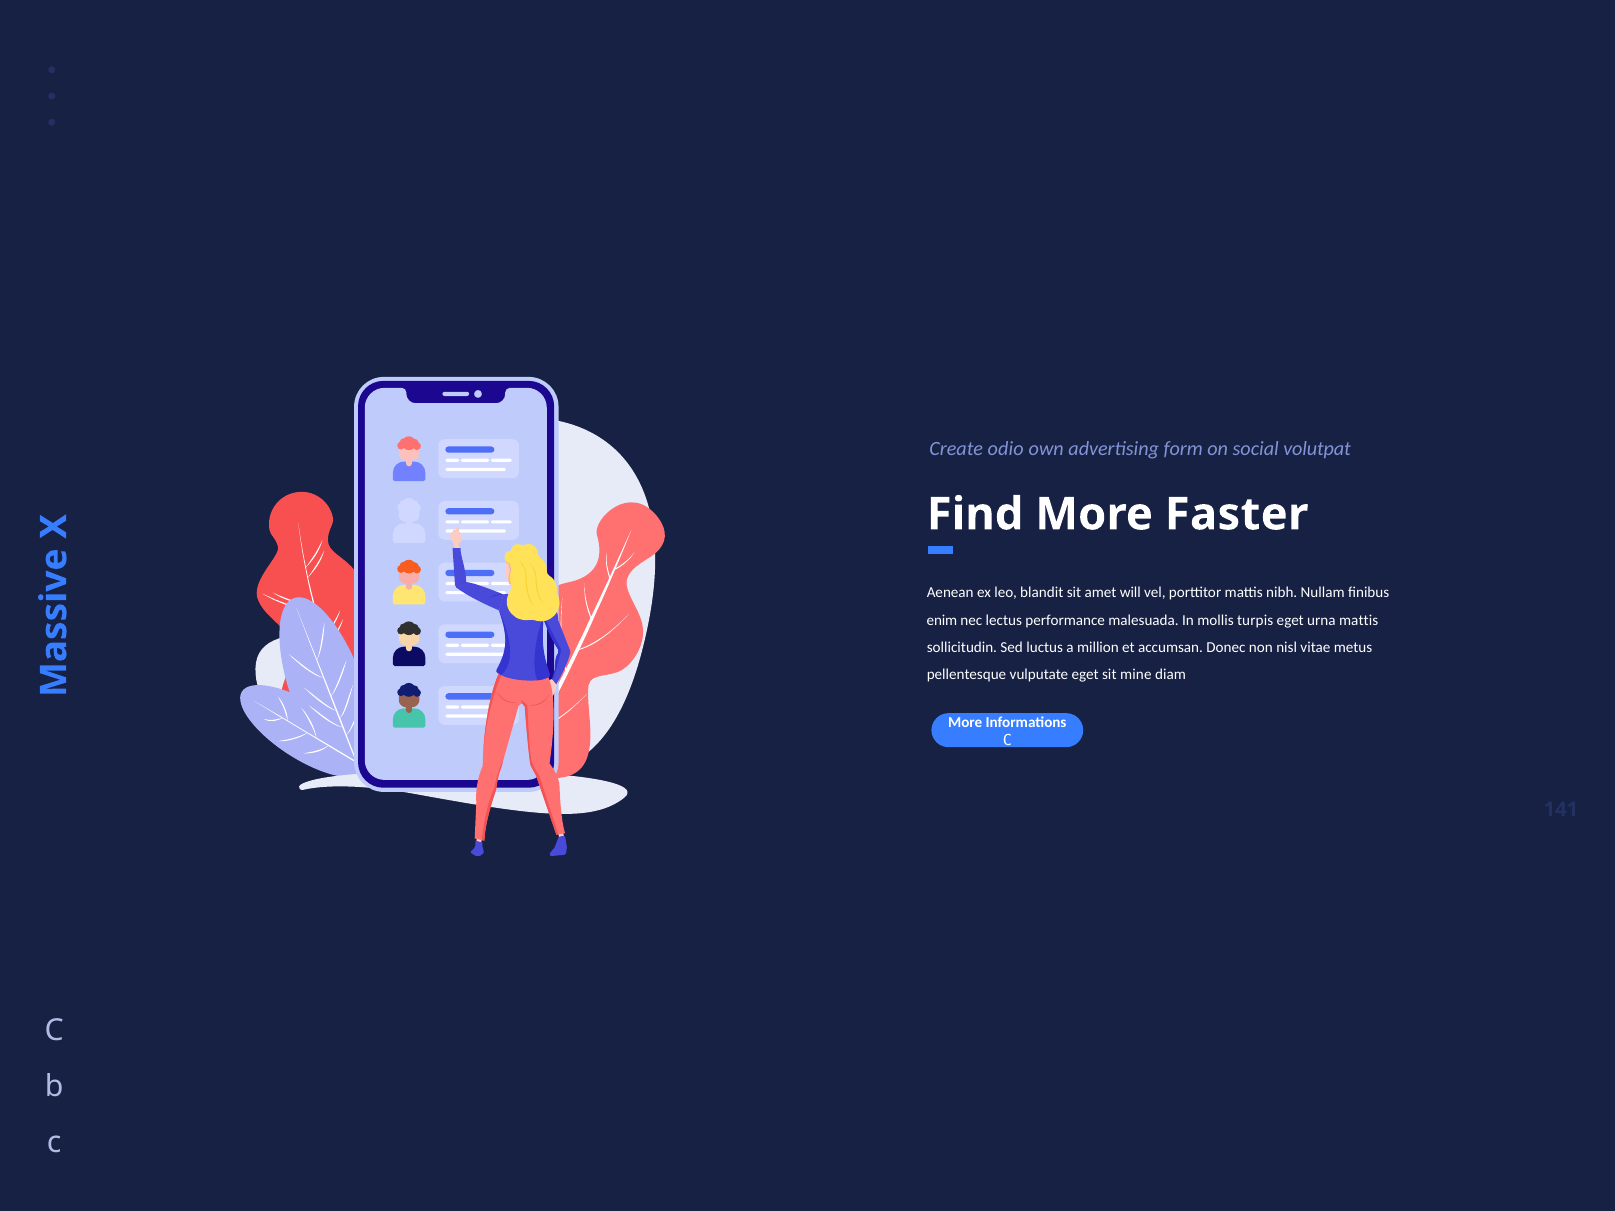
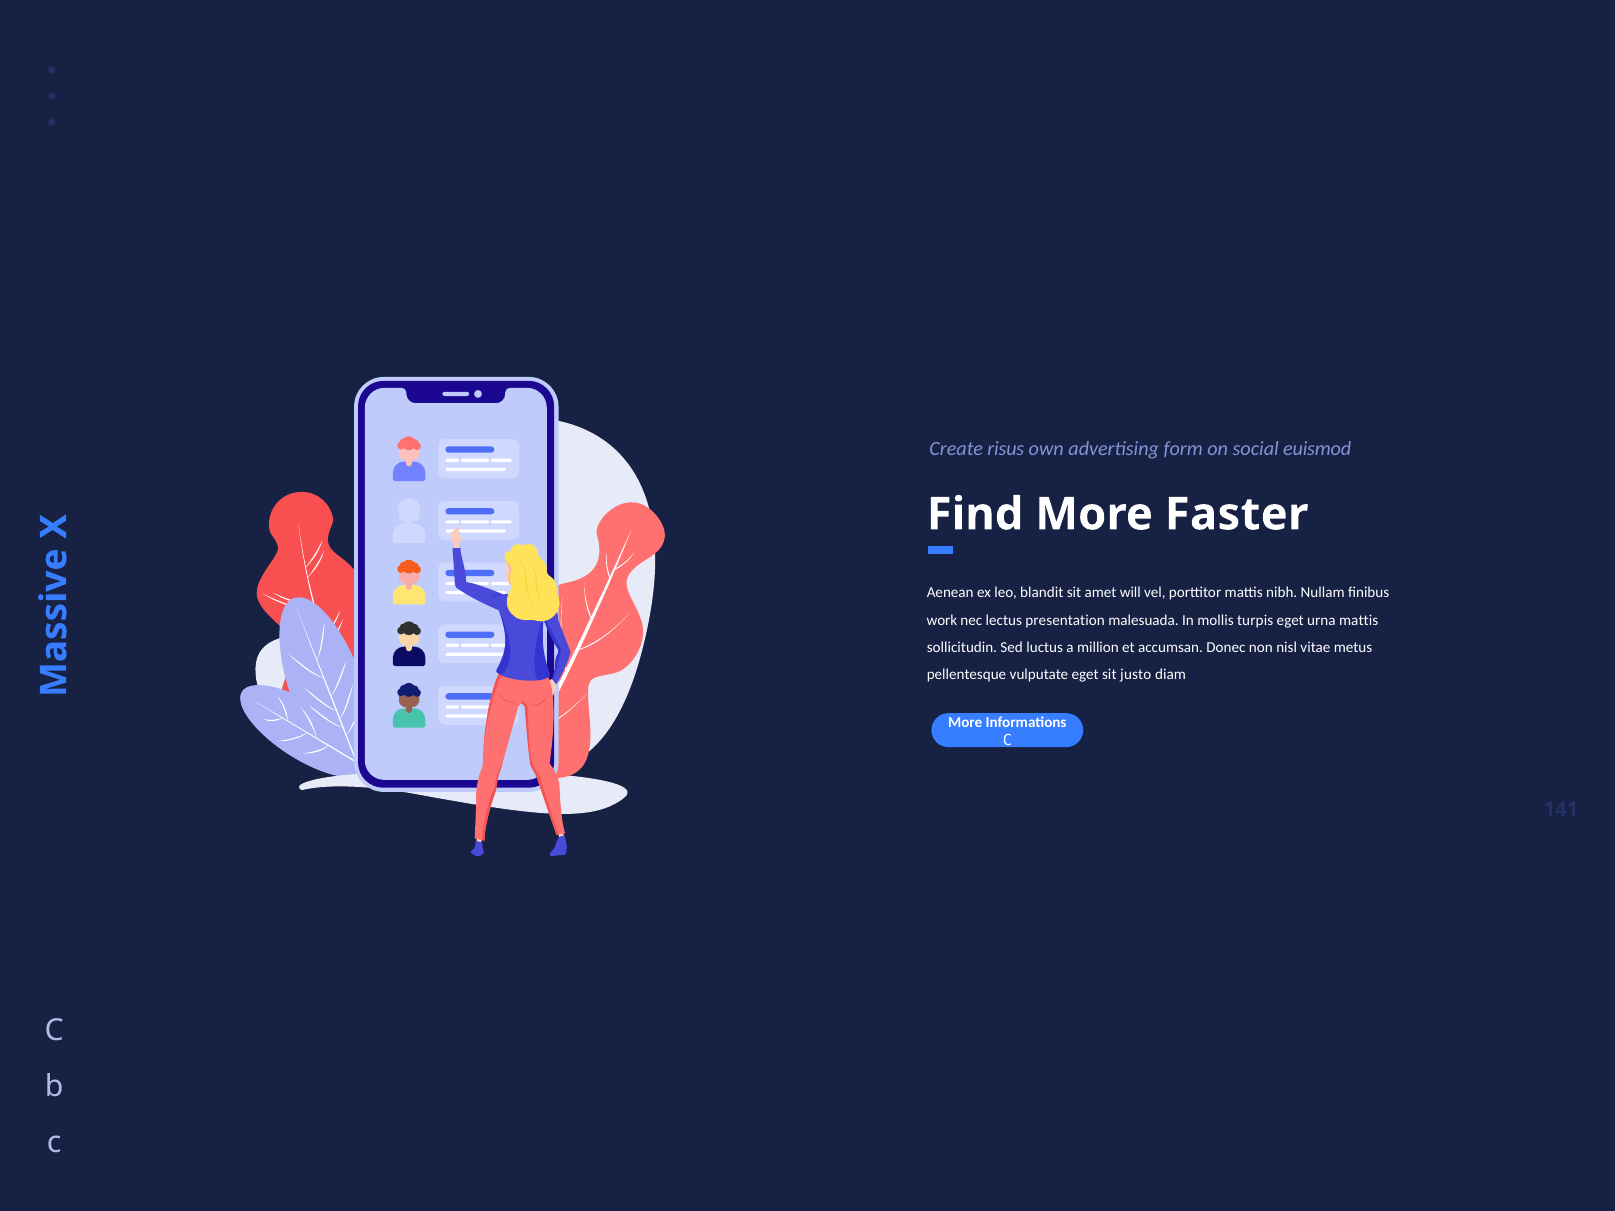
odio: odio -> risus
volutpat: volutpat -> euismod
enim: enim -> work
performance: performance -> presentation
mine: mine -> justo
